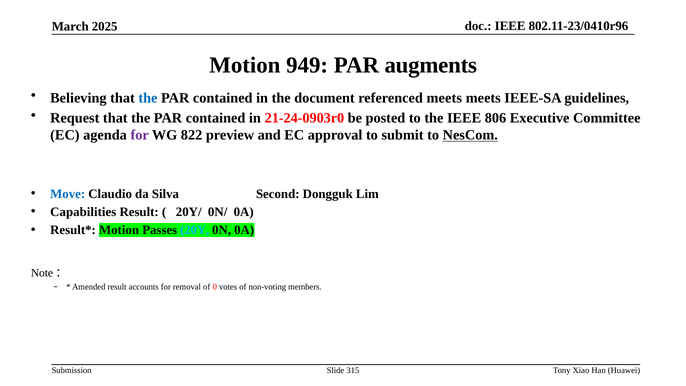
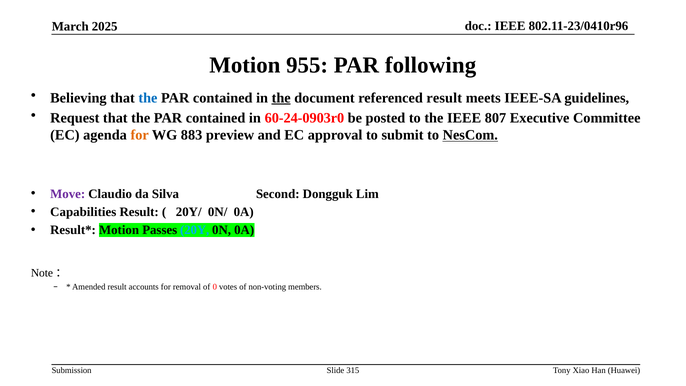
949: 949 -> 955
augments: augments -> following
the at (281, 98) underline: none -> present
referenced meets: meets -> result
21-24-0903r0: 21-24-0903r0 -> 60-24-0903r0
806: 806 -> 807
for at (140, 135) colour: purple -> orange
822: 822 -> 883
Move colour: blue -> purple
